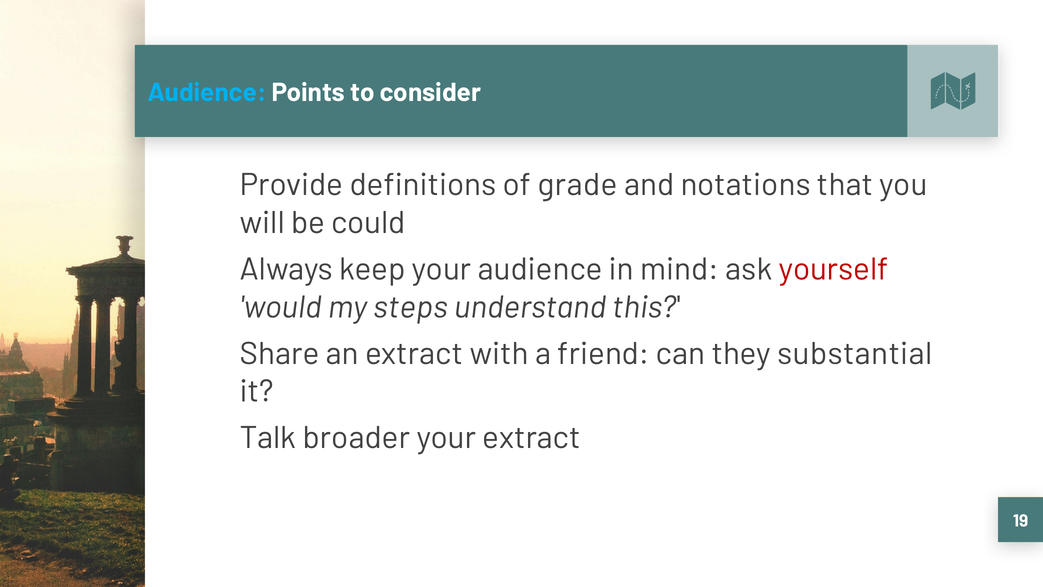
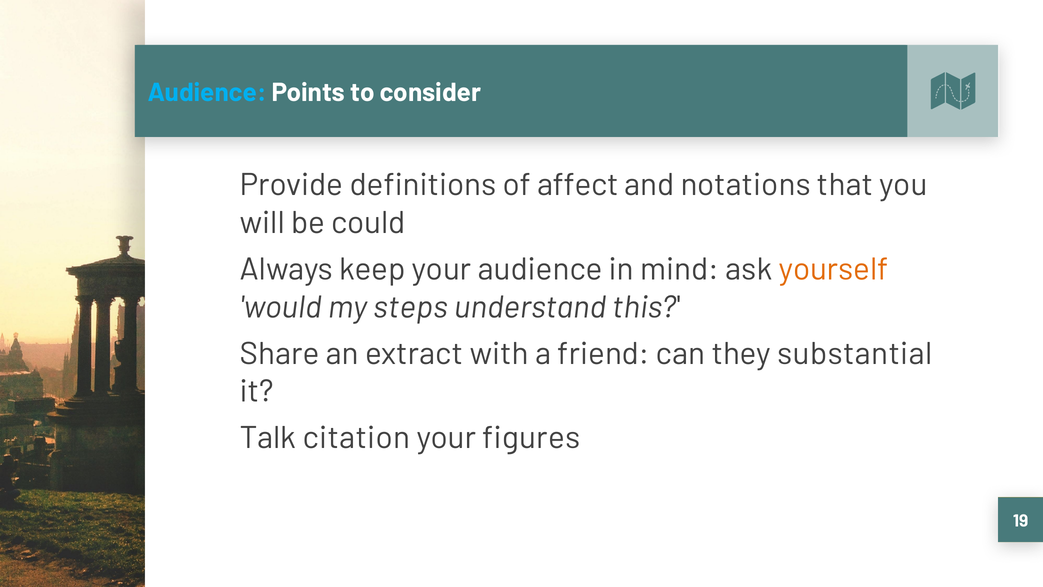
grade: grade -> affect
yourself colour: red -> orange
broader: broader -> citation
your extract: extract -> figures
